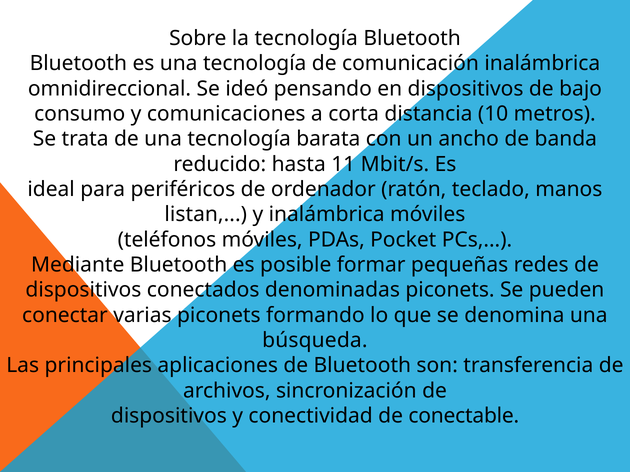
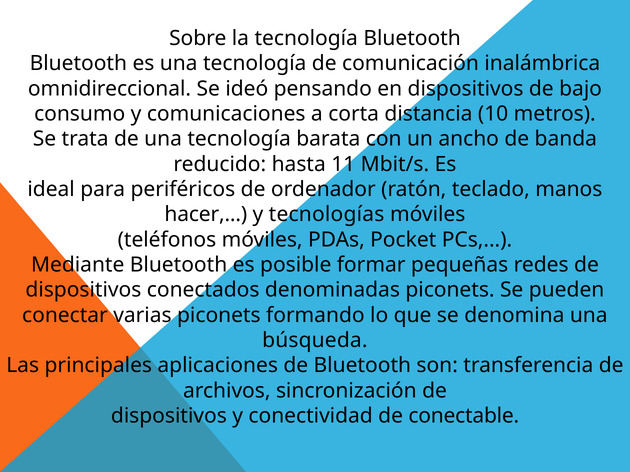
listan: listan -> hacer
y inalámbrica: inalámbrica -> tecnologías
